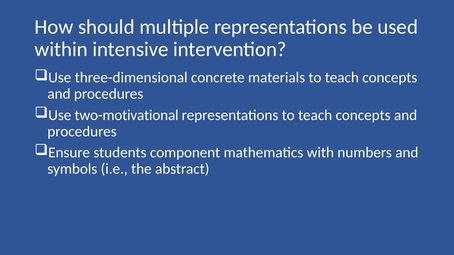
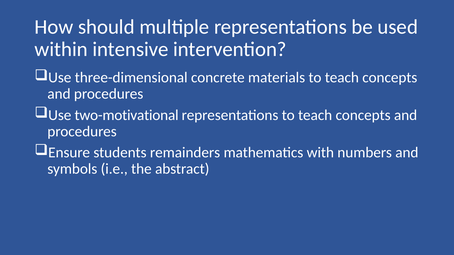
component: component -> remainders
